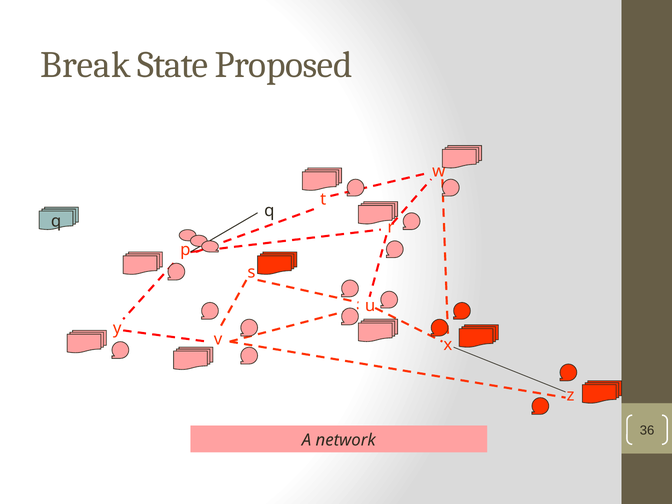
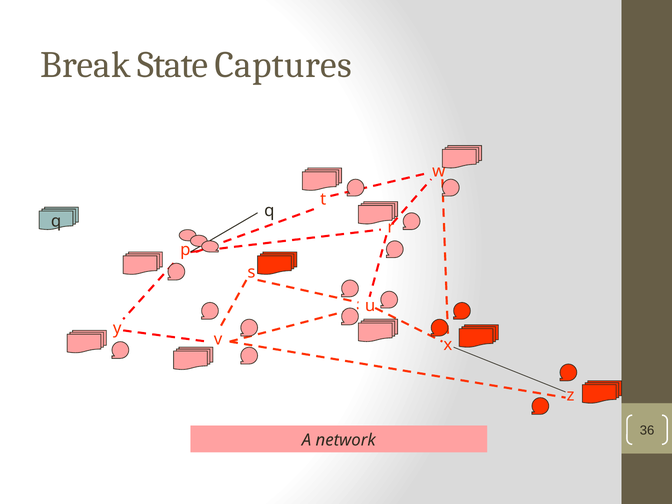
Proposed: Proposed -> Captures
